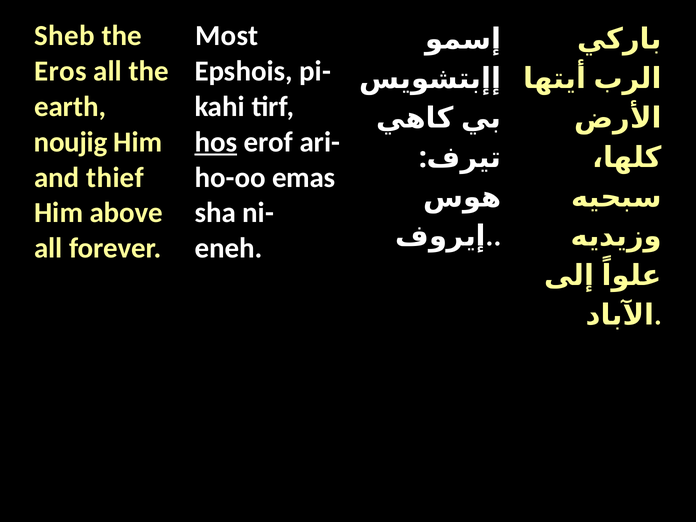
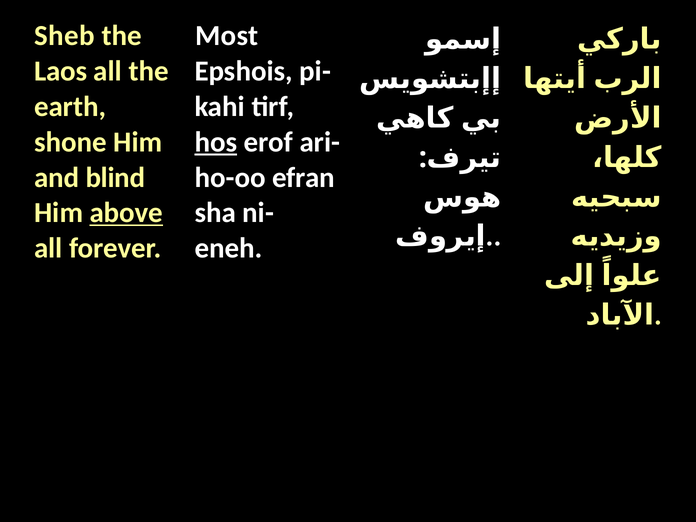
Eros: Eros -> Laos
noujig: noujig -> shone
thief: thief -> blind
emas: emas -> efran
above underline: none -> present
